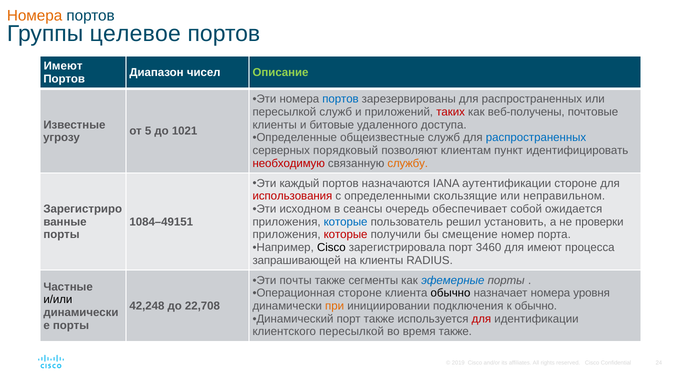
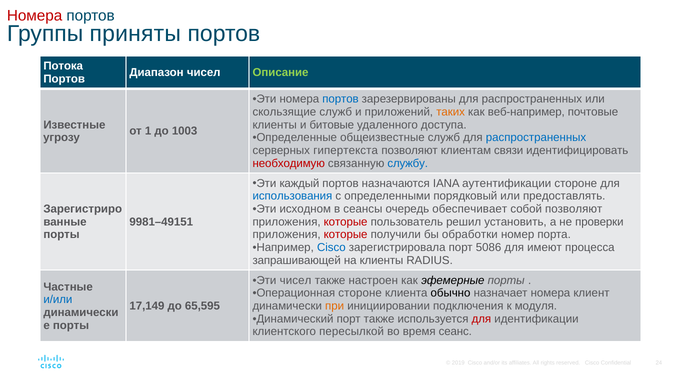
Номера at (35, 16) colour: orange -> red
целевое: целевое -> приняты
Имеют at (63, 66): Имеют -> Потока
пересылкой at (284, 112): пересылкой -> скользящие
таких colour: red -> orange
веб-получены: веб-получены -> веб-например
5: 5 -> 1
1021: 1021 -> 1003
порядковый: порядковый -> гипертекста
пункт: пункт -> связи
службу colour: orange -> blue
использования colour: red -> blue
скользящие: скользящие -> порядковый
неправильном: неправильном -> предоставлять
собой ожидается: ожидается -> позволяют
1084–49151: 1084–49151 -> 9981–49151
которые at (346, 222) colour: blue -> red
смещение: смещение -> обработки
Cisco at (331, 247) colour: black -> blue
3460: 3460 -> 5086
Эти почты: почты -> чисел
сегменты: сегменты -> настроен
эфемерные colour: blue -> black
уровня: уровня -> клиент
и/или colour: black -> blue
42,248: 42,248 -> 17,149
22,708: 22,708 -> 65,595
к обычно: обычно -> модуля
время также: также -> сеанс
